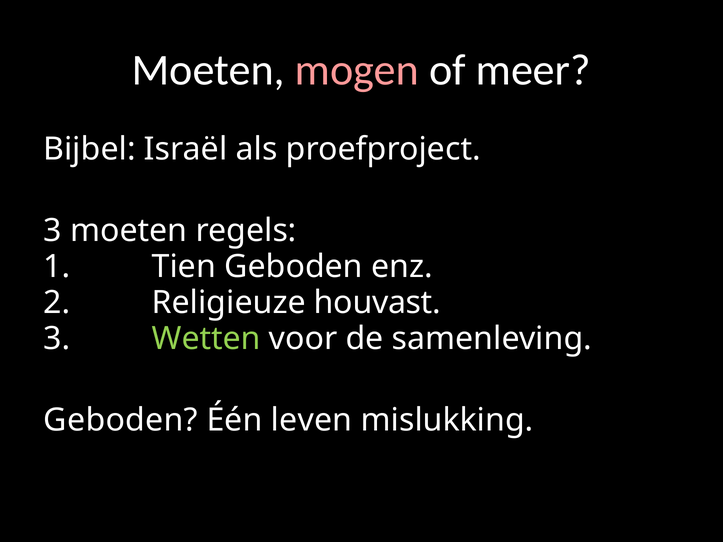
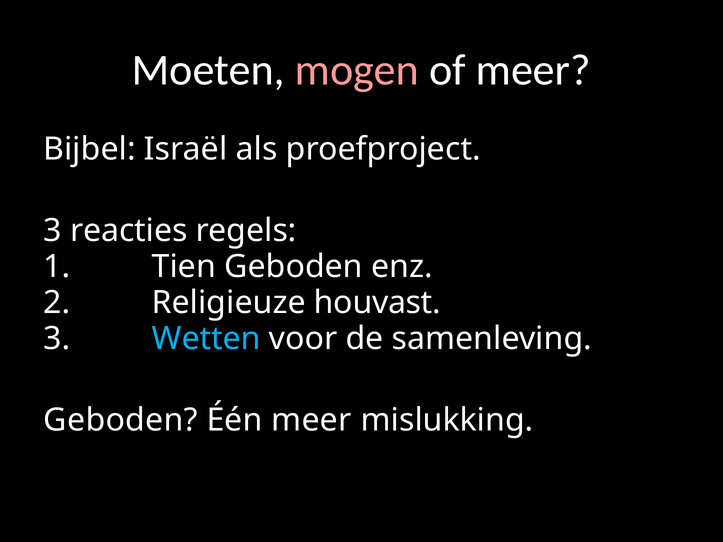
3 moeten: moeten -> reacties
Wetten colour: light green -> light blue
Één leven: leven -> meer
